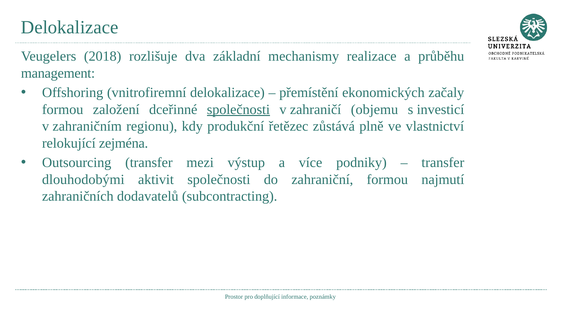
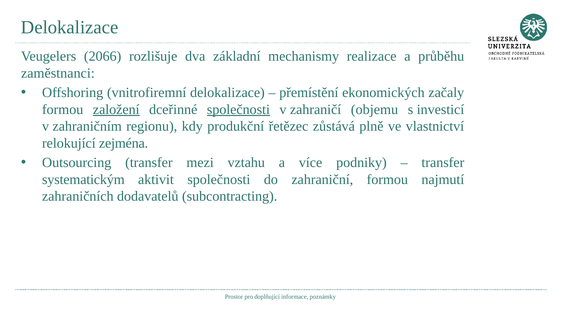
2018: 2018 -> 2066
management: management -> zaměstnanci
založení underline: none -> present
výstup: výstup -> vztahu
dlouhodobými: dlouhodobými -> systematickým
